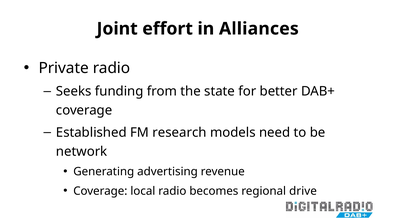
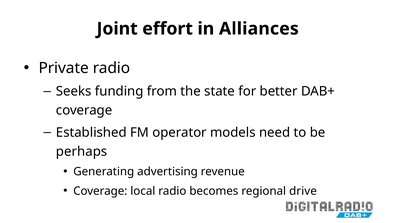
research: research -> operator
network: network -> perhaps
